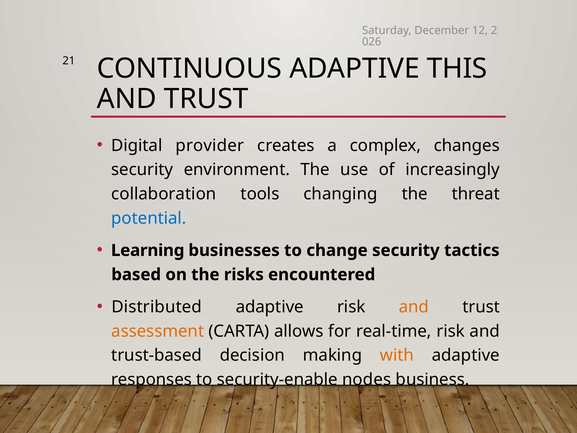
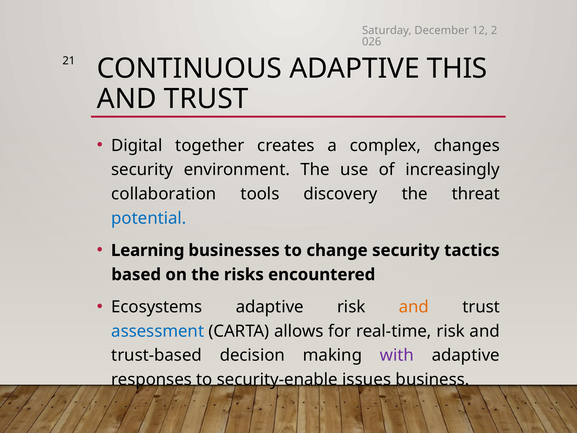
provider: provider -> together
changing: changing -> discovery
Distributed: Distributed -> Ecosystems
assessment colour: orange -> blue
with colour: orange -> purple
nodes: nodes -> issues
